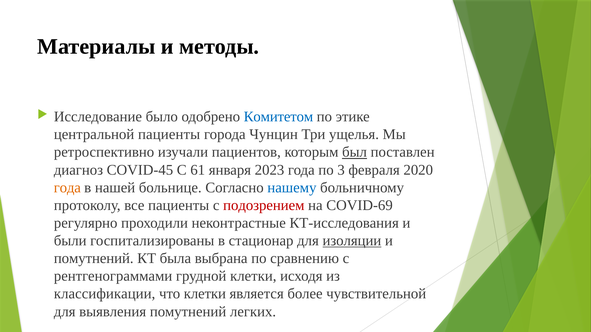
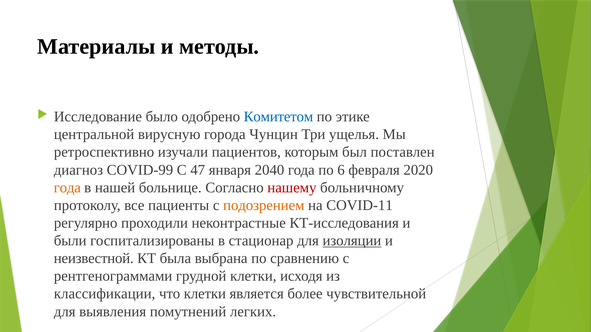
центральной пациенты: пациенты -> вирусную
был underline: present -> none
COVID-45: COVID-45 -> COVID-99
61: 61 -> 47
2023: 2023 -> 2040
3: 3 -> 6
нашему colour: blue -> red
подозрением colour: red -> orange
COVID-69: COVID-69 -> COVID-11
помутнений at (94, 259): помутнений -> неизвестной
